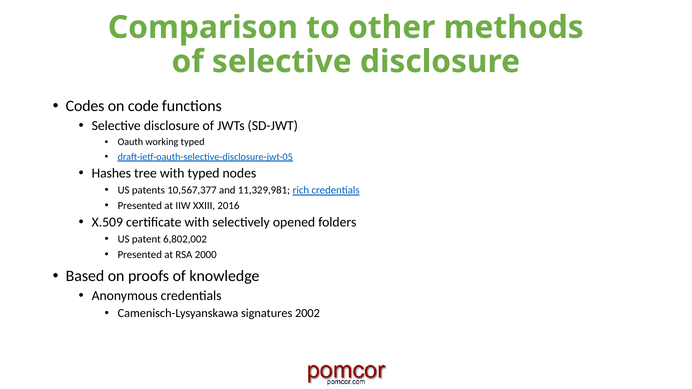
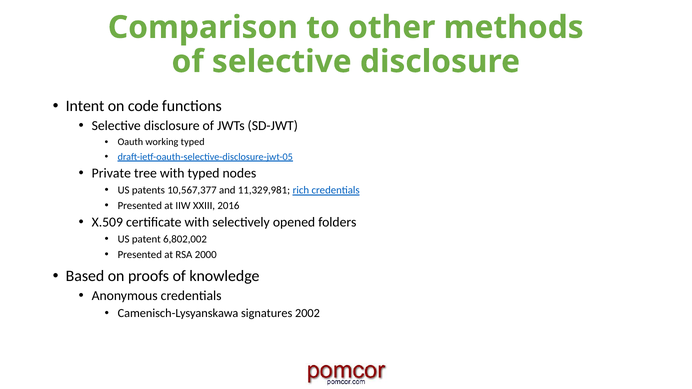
Codes: Codes -> Intent
Hashes: Hashes -> Private
